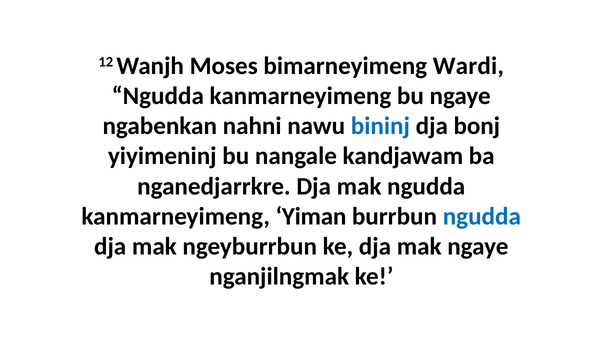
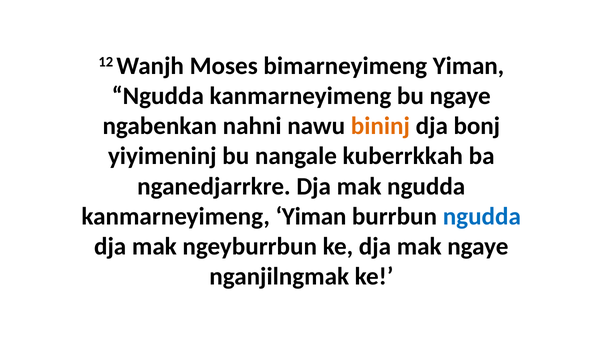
bimarneyimeng Wardi: Wardi -> Yiman
bininj colour: blue -> orange
kandjawam: kandjawam -> kuberrkkah
